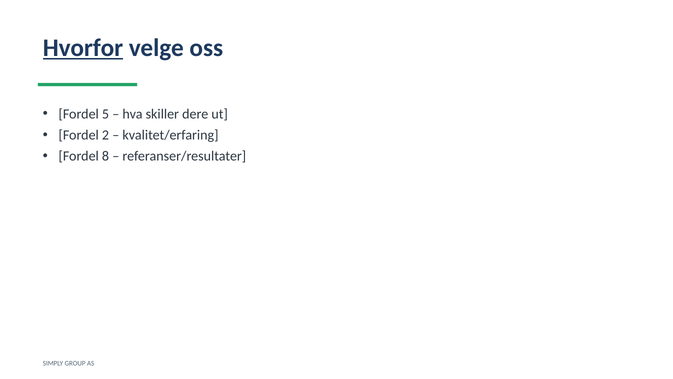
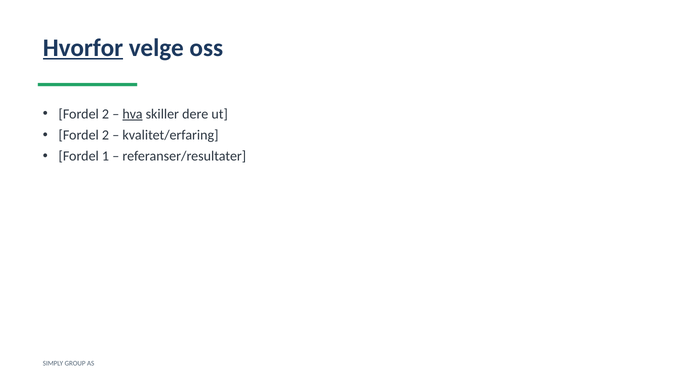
5 at (106, 114): 5 -> 2
hva underline: none -> present
8: 8 -> 1
